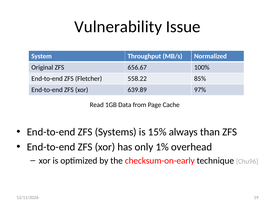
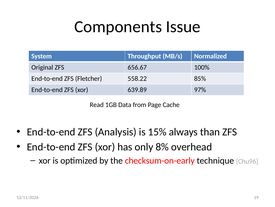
Vulnerability: Vulnerability -> Components
Systems: Systems -> Analysis
1%: 1% -> 8%
